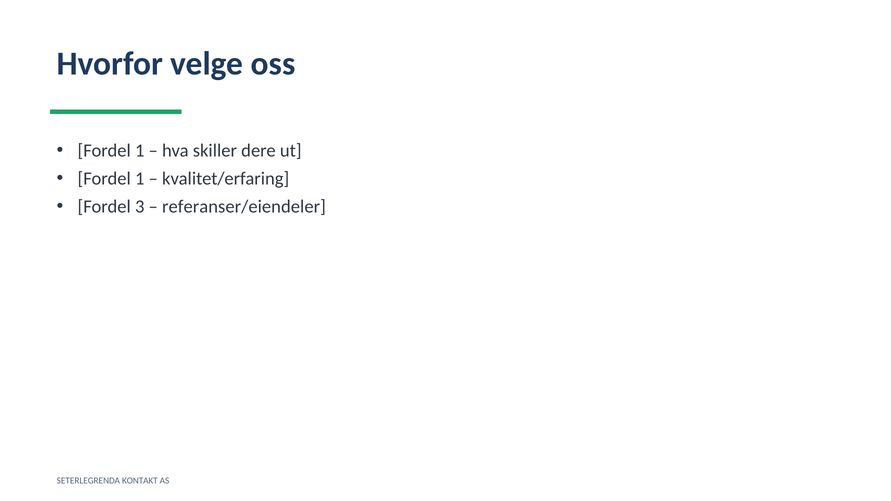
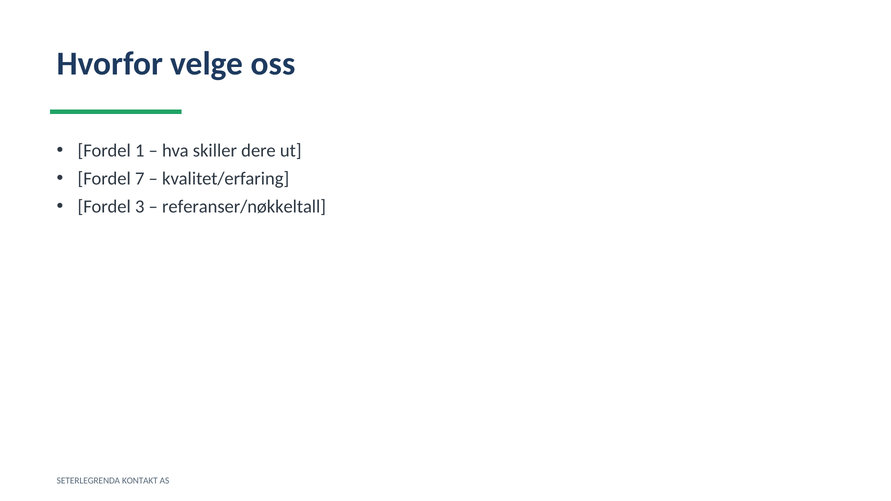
1 at (140, 179): 1 -> 7
referanser/eiendeler: referanser/eiendeler -> referanser/nøkkeltall
